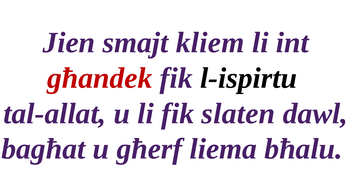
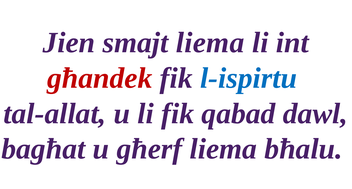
smajt kliem: kliem -> liema
l-ispirtu colour: black -> blue
slaten: slaten -> qabad
